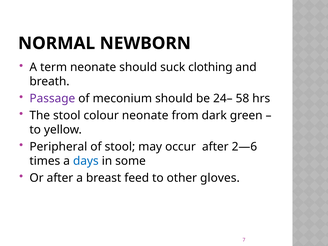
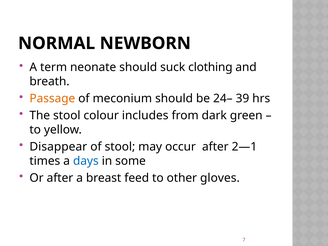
Passage colour: purple -> orange
58: 58 -> 39
colour neonate: neonate -> includes
Peripheral: Peripheral -> Disappear
2—6: 2—6 -> 2—1
